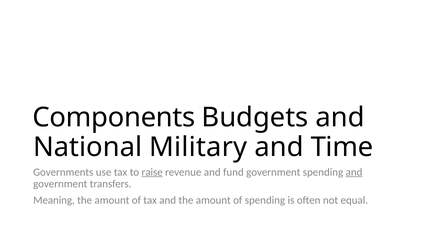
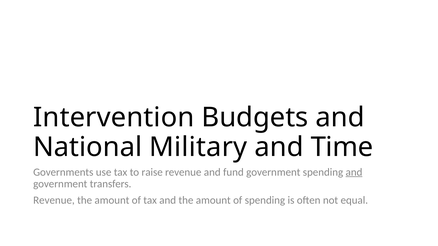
Components: Components -> Intervention
raise underline: present -> none
Meaning at (54, 201): Meaning -> Revenue
